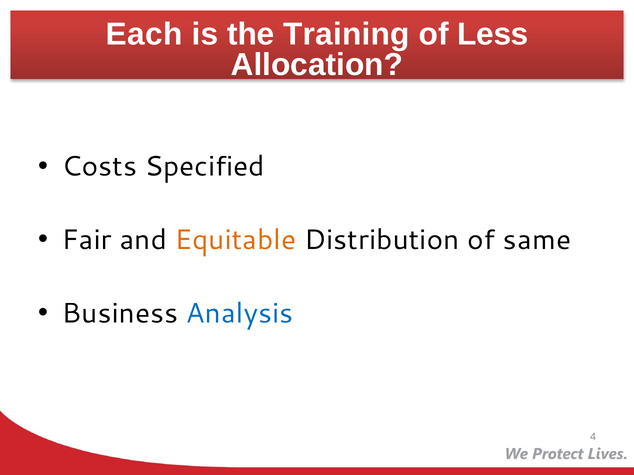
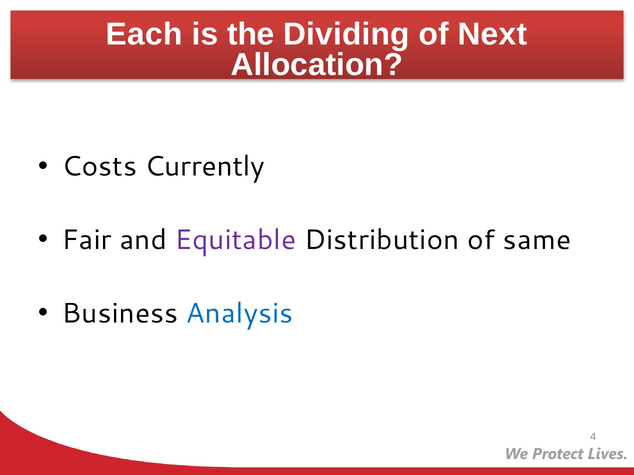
Training: Training -> Dividing
Less: Less -> Next
Specified: Specified -> Currently
Equitable colour: orange -> purple
